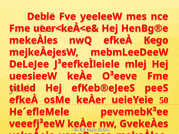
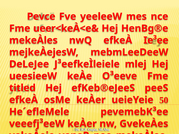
Deble: Deble -> Pevce
Kego: Kego -> Ie³ee
